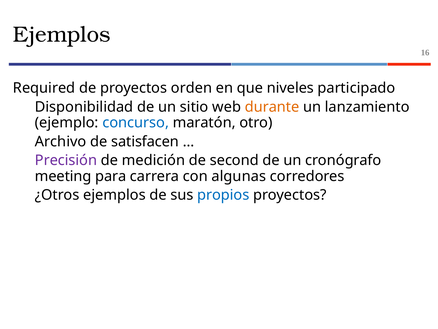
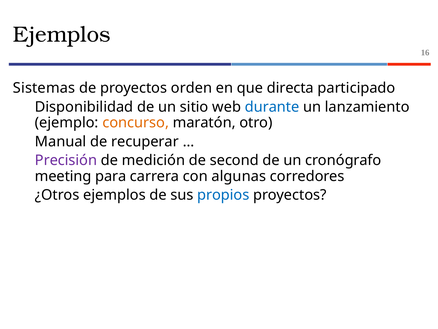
Required: Required -> Sistemas
niveles: niveles -> directa
durante colour: orange -> blue
concurso colour: blue -> orange
Archivo: Archivo -> Manual
satisfacen: satisfacen -> recuperar
